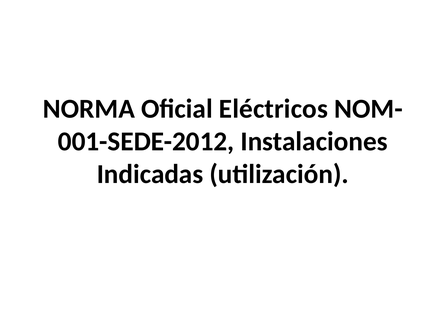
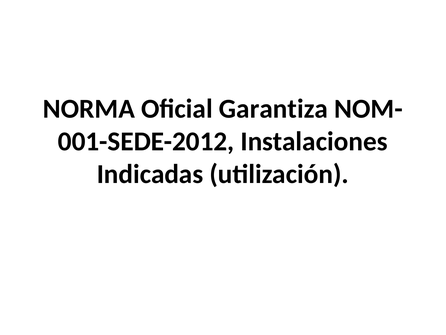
Eléctricos: Eléctricos -> Garantiza
